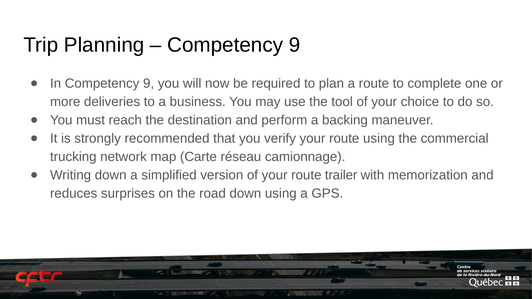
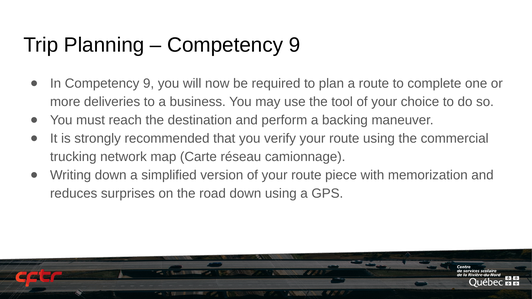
trailer: trailer -> piece
